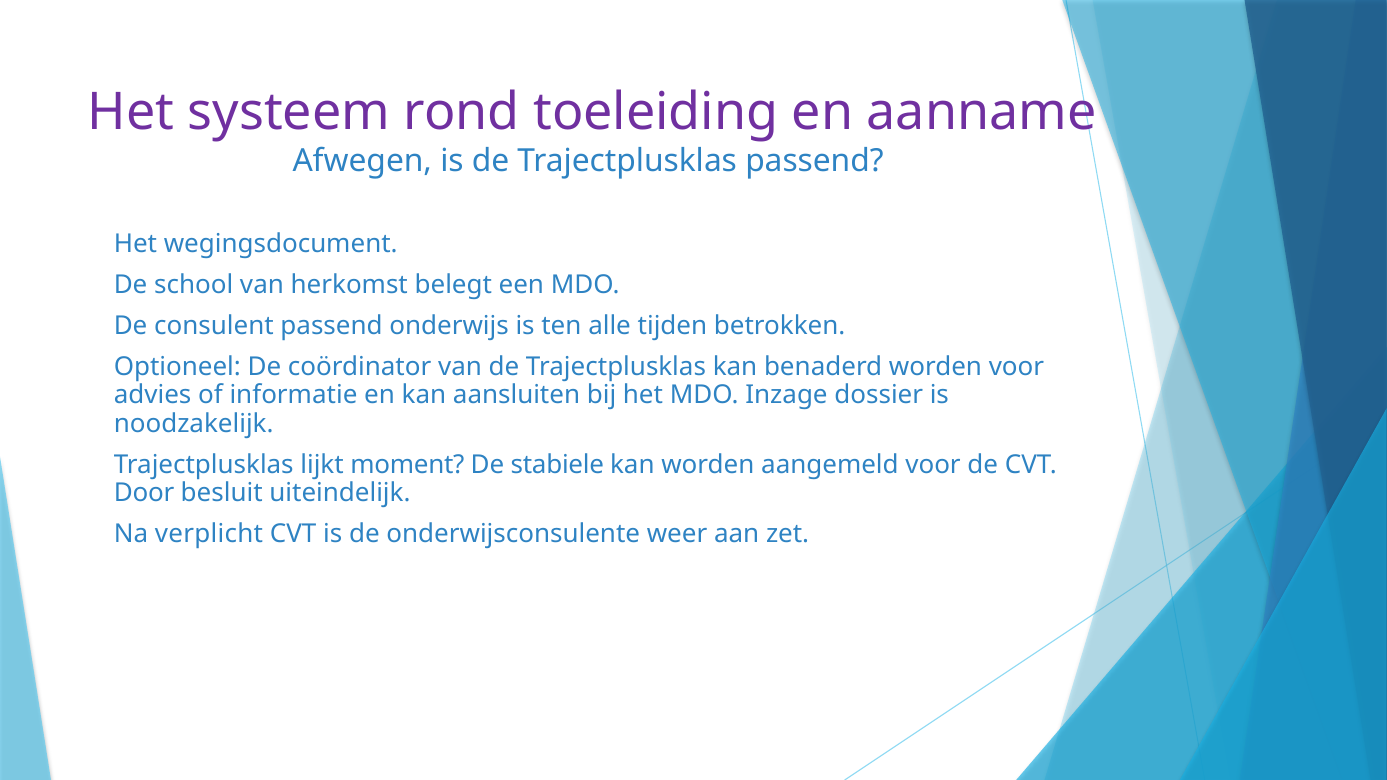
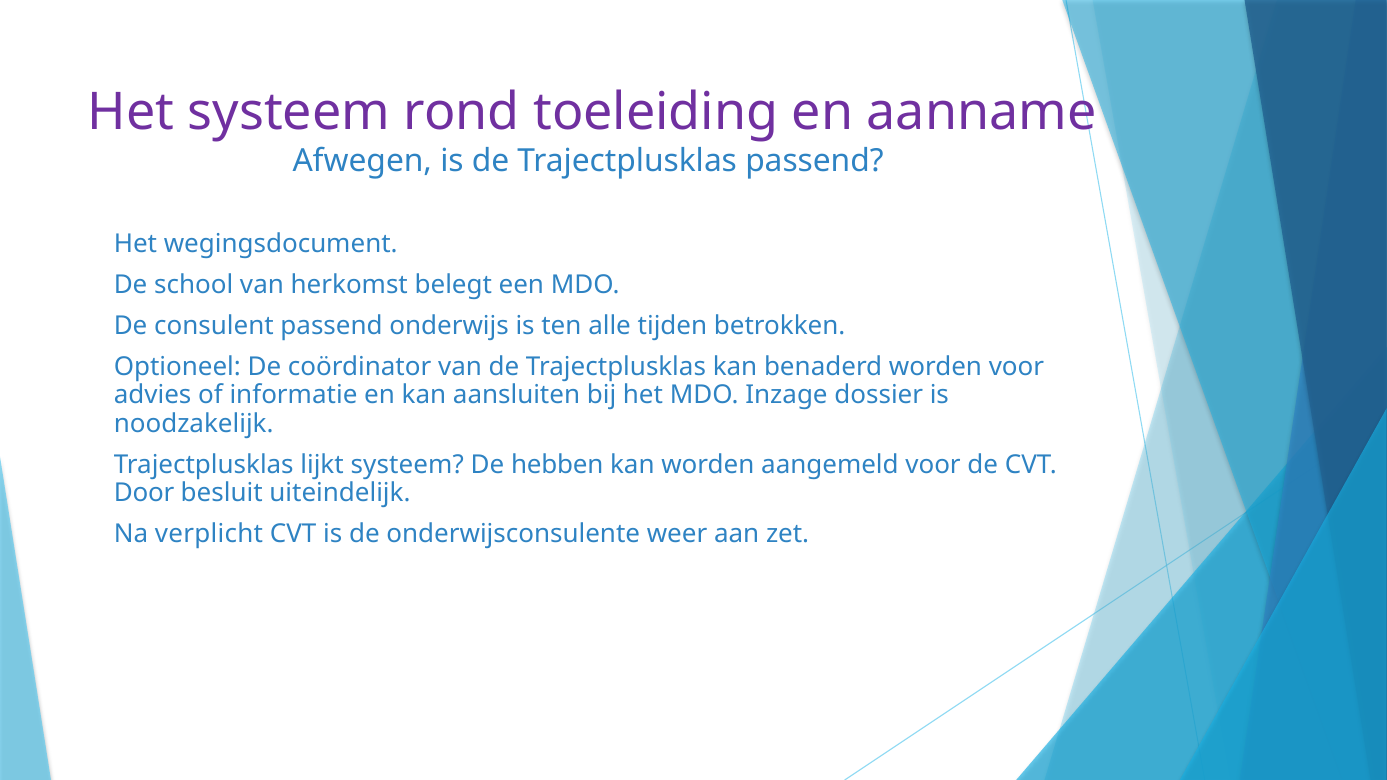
lijkt moment: moment -> systeem
stabiele: stabiele -> hebben
